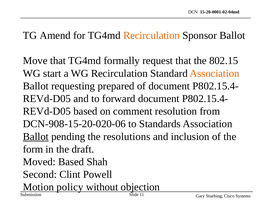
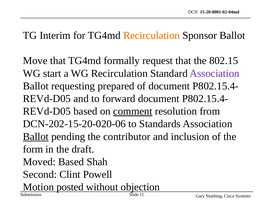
Amend: Amend -> Interim
Association at (215, 73) colour: orange -> purple
comment underline: none -> present
DCN-908-15-20-020-06: DCN-908-15-20-020-06 -> DCN-202-15-20-020-06
resolutions: resolutions -> contributor
policy: policy -> posted
